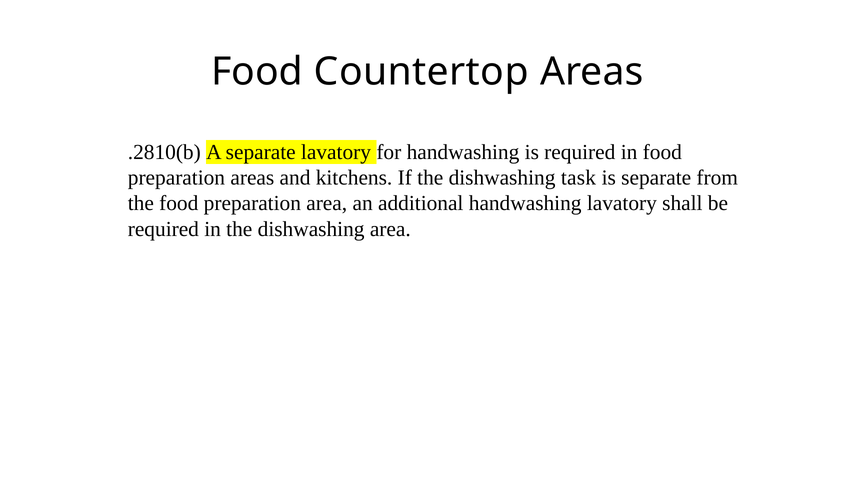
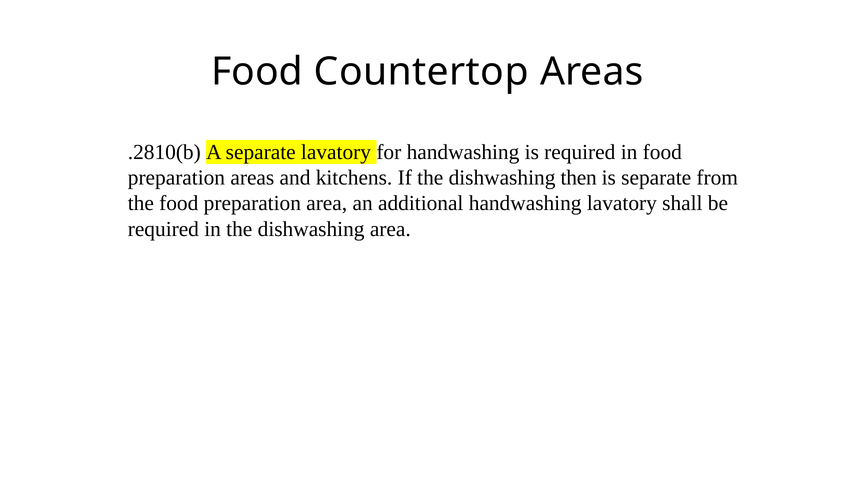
task: task -> then
